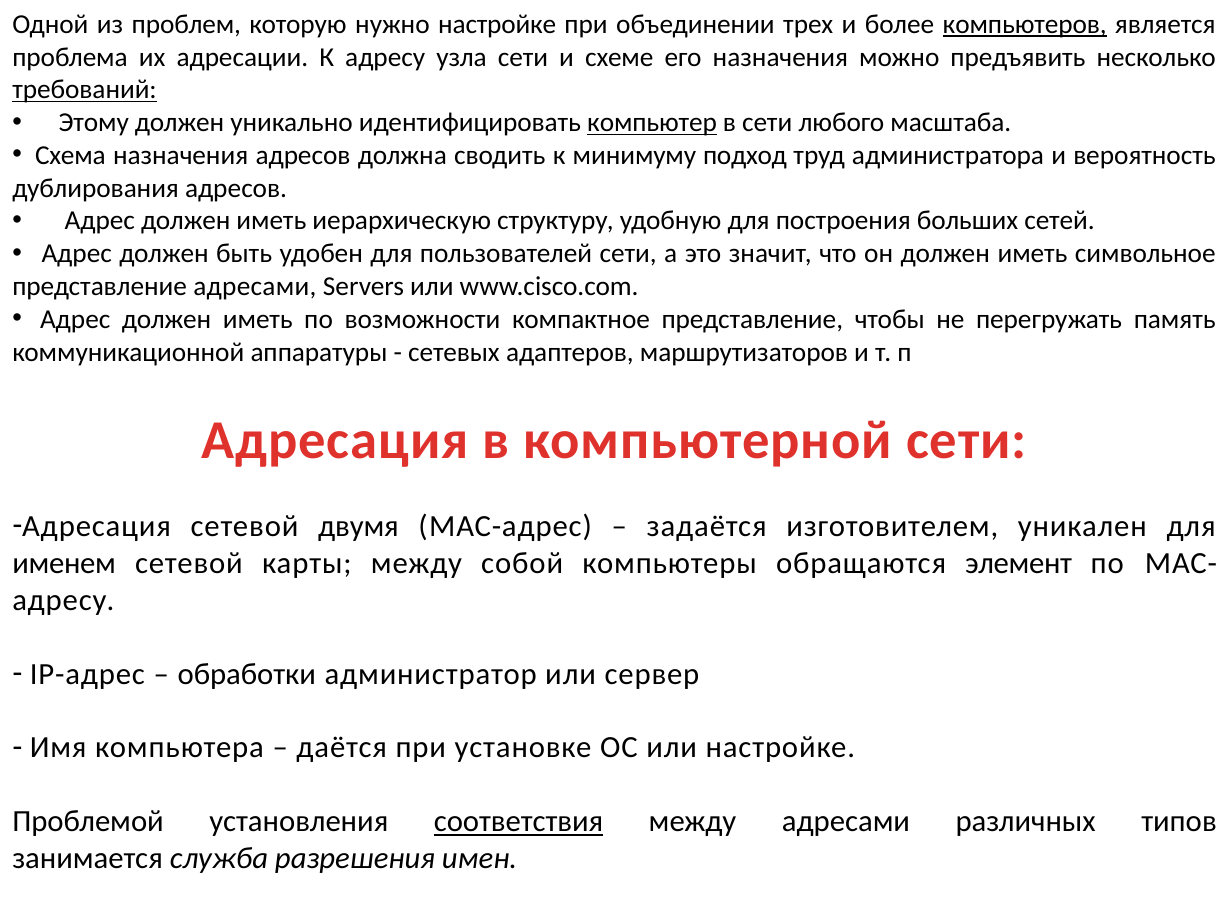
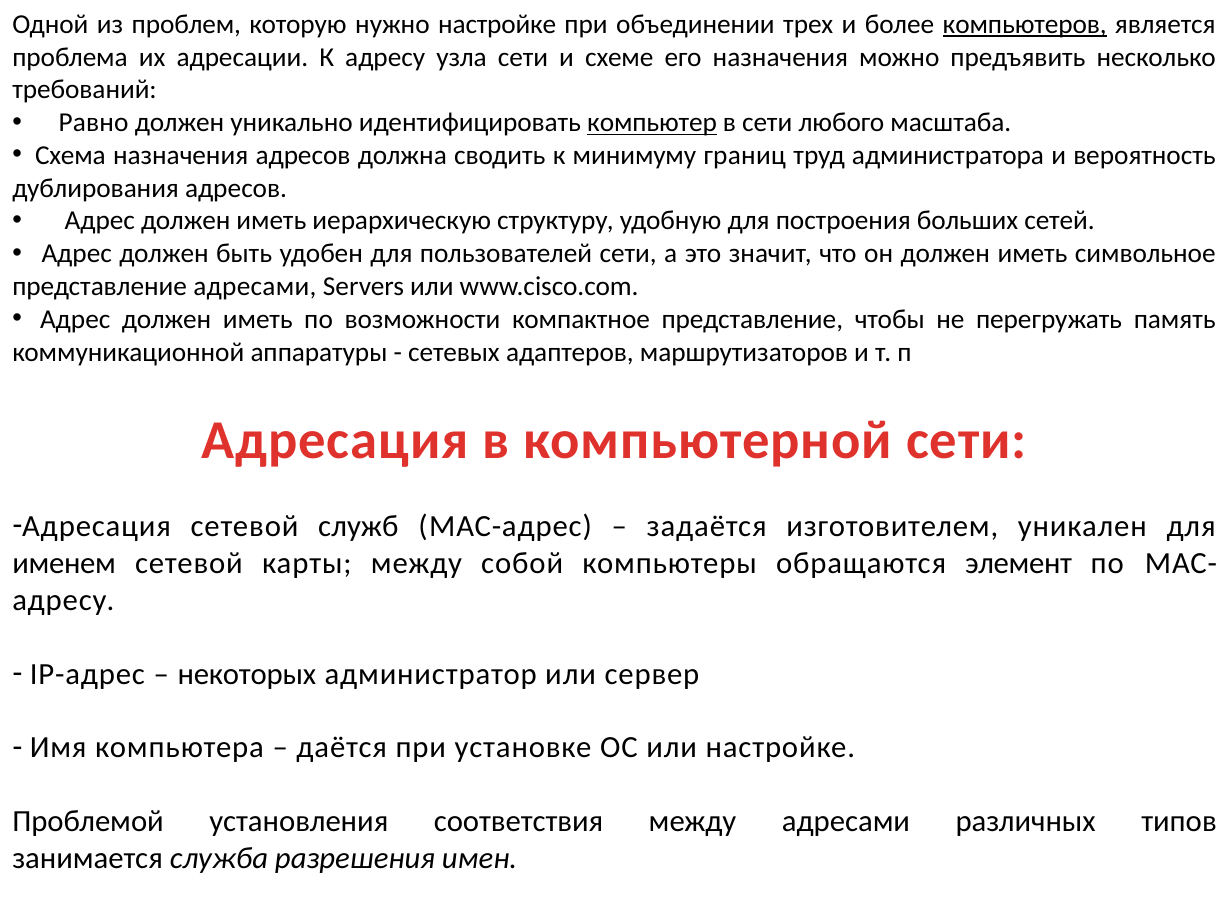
требований underline: present -> none
Этому: Этому -> Равно
подход: подход -> границ
двумя: двумя -> служб
обработки: обработки -> некоторых
соответствия underline: present -> none
